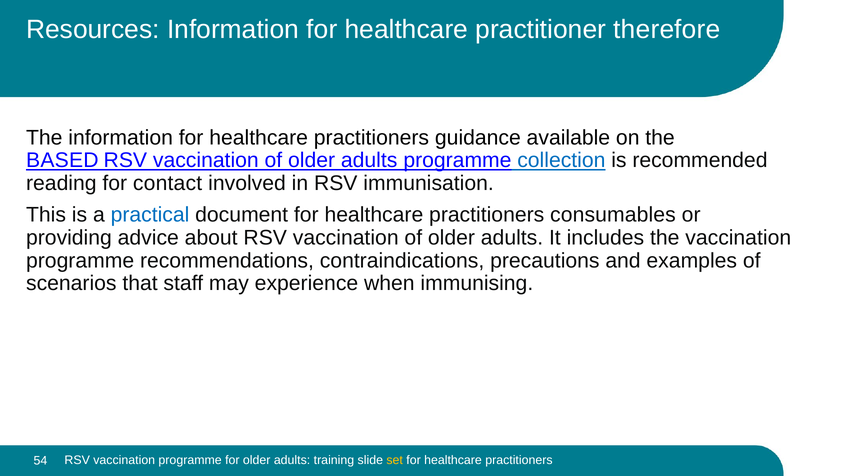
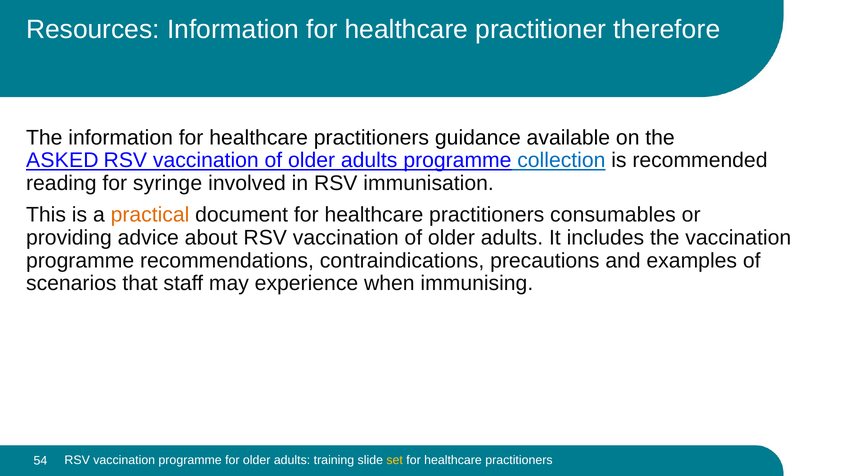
BASED: BASED -> ASKED
contact: contact -> syringe
practical colour: blue -> orange
